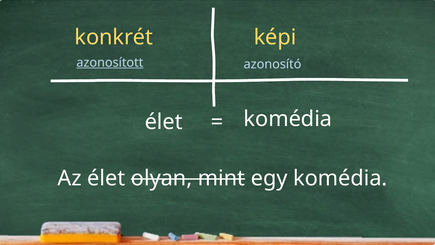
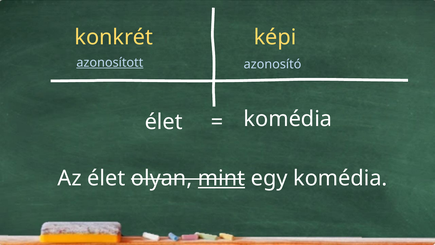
mint underline: none -> present
